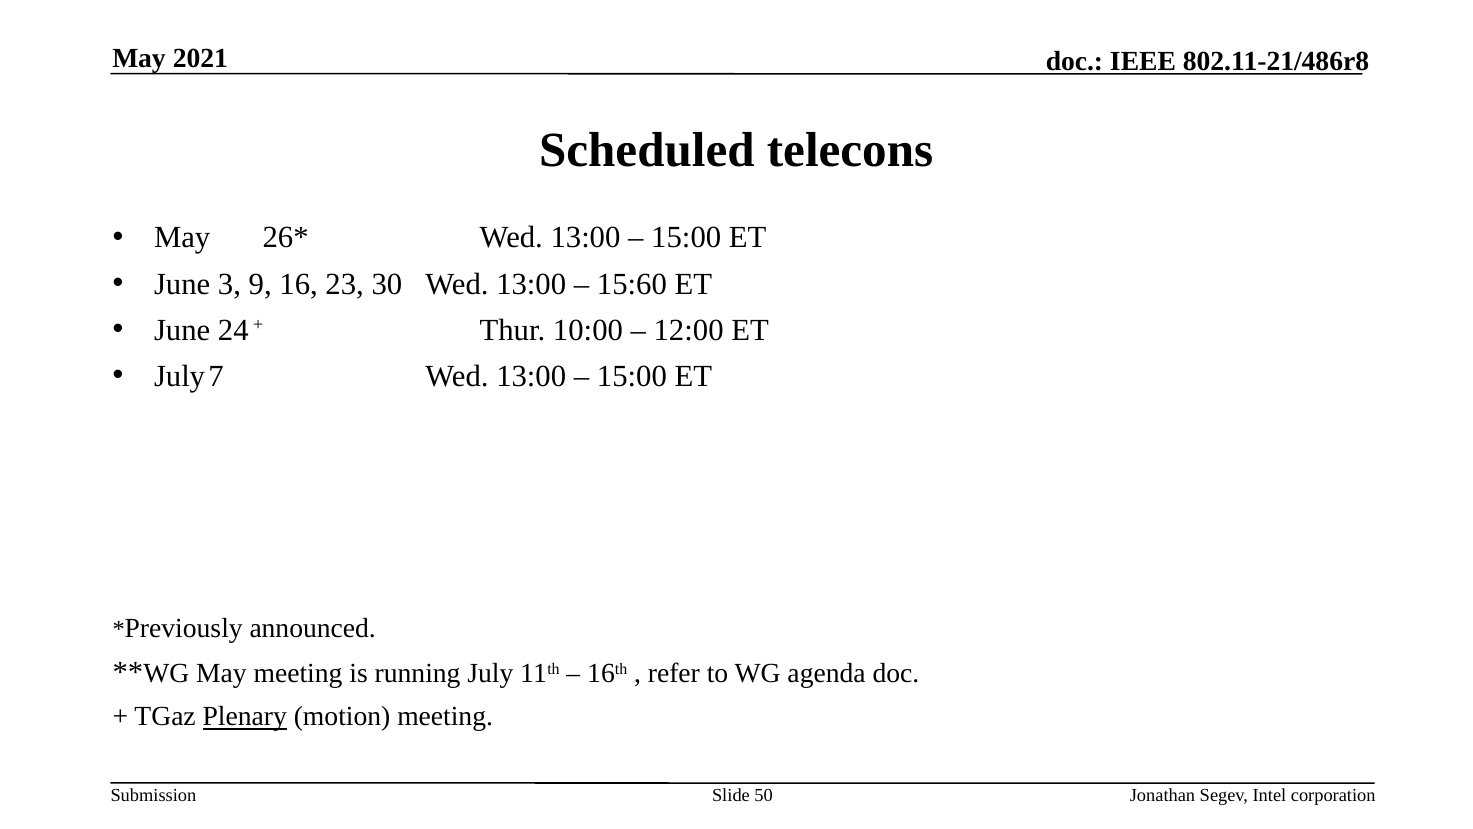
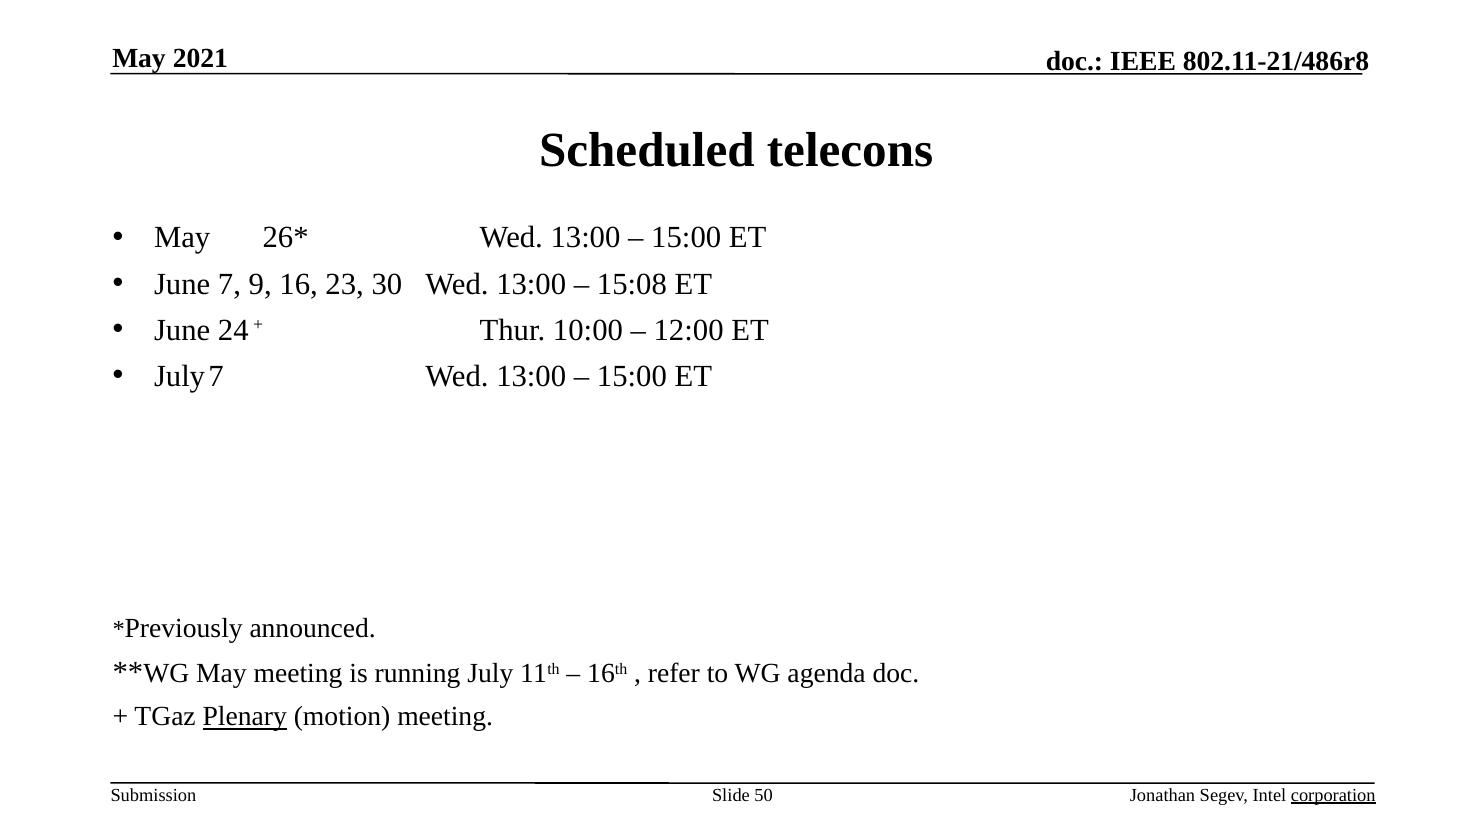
3: 3 -> 7
15:60: 15:60 -> 15:08
corporation underline: none -> present
